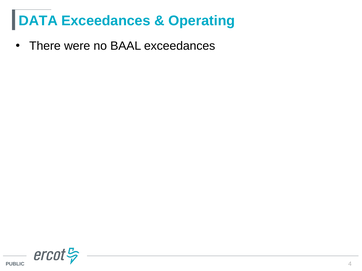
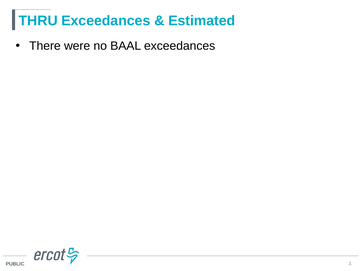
DATA: DATA -> THRU
Operating: Operating -> Estimated
